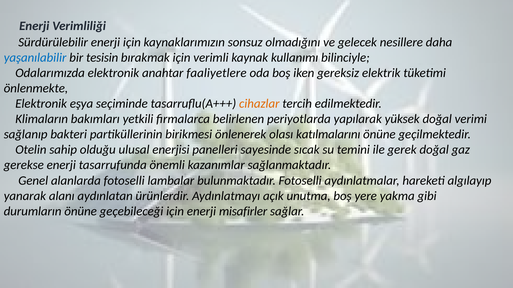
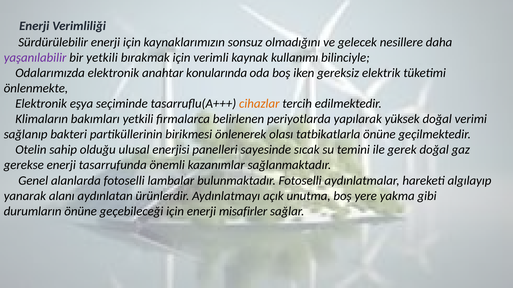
yaşanılabilir colour: blue -> purple
bir tesisin: tesisin -> yetkili
faaliyetlere: faaliyetlere -> konularında
katılmalarını: katılmalarını -> tatbikatlarla
